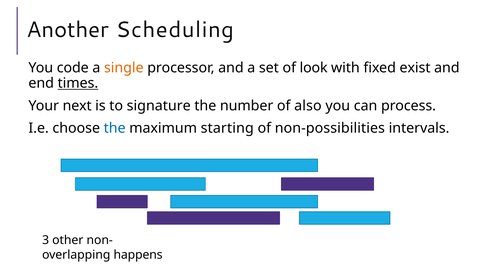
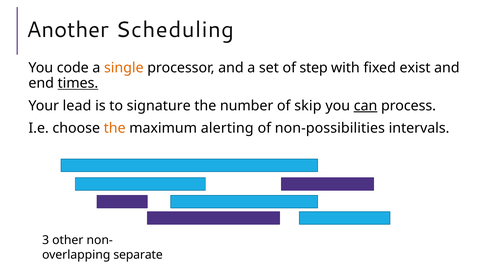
look: look -> step
next: next -> lead
also: also -> skip
can underline: none -> present
the at (115, 128) colour: blue -> orange
starting: starting -> alerting
happens: happens -> separate
